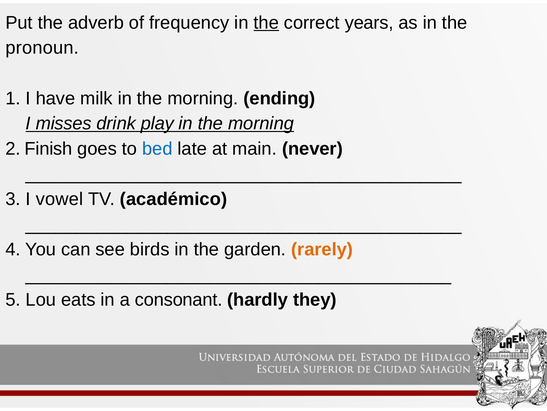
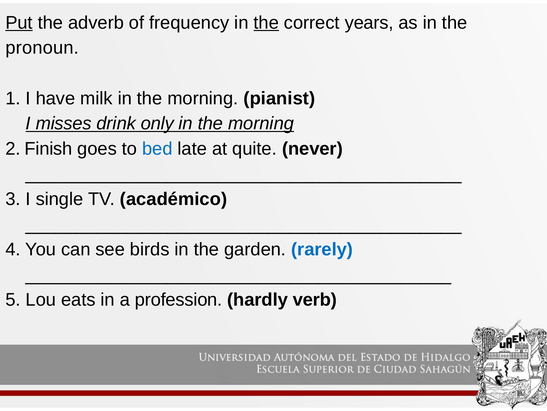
Put underline: none -> present
ending: ending -> pianist
play: play -> only
main: main -> quite
vowel: vowel -> single
rarely colour: orange -> blue
consonant: consonant -> profession
they: they -> verb
